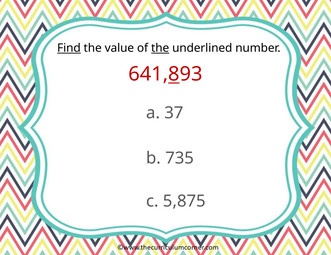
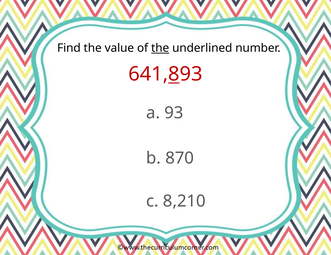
Find underline: present -> none
37: 37 -> 93
735: 735 -> 870
5,875: 5,875 -> 8,210
